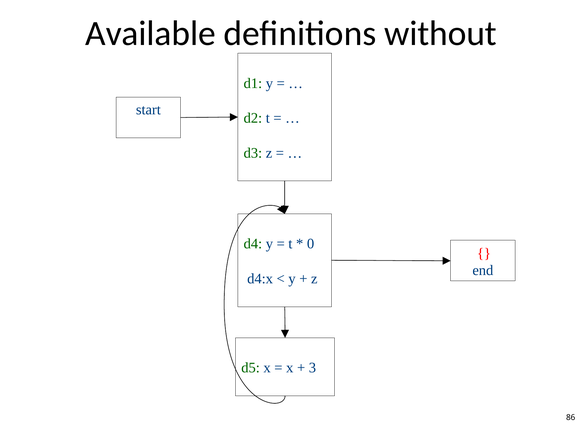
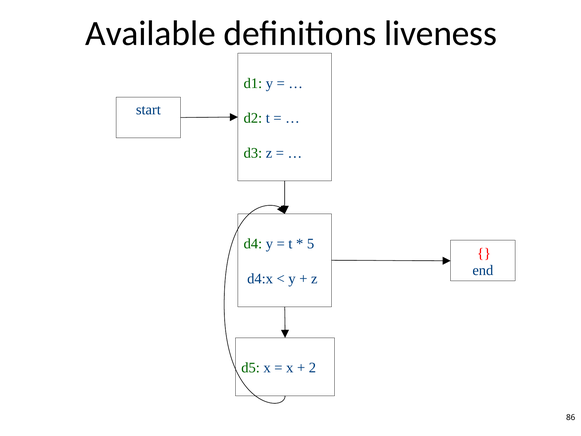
without: without -> liveness
0: 0 -> 5
3: 3 -> 2
